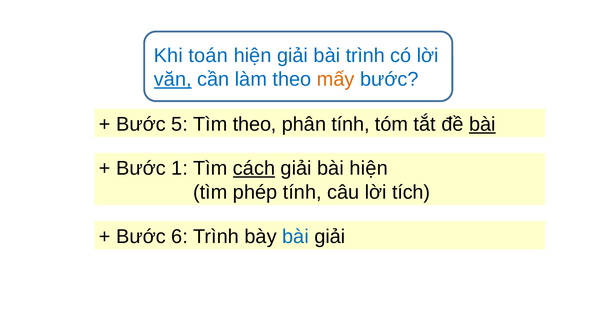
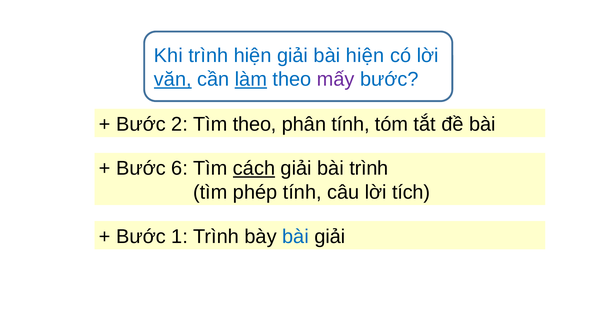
Khi toán: toán -> trình
bài trình: trình -> hiện
làm underline: none -> present
mấy colour: orange -> purple
5: 5 -> 2
bài at (482, 125) underline: present -> none
1: 1 -> 6
bài hiện: hiện -> trình
6: 6 -> 1
